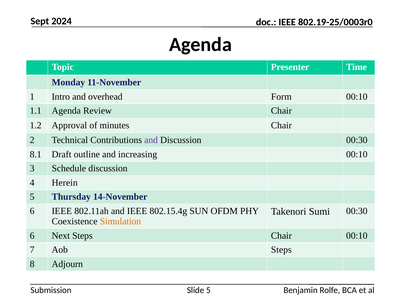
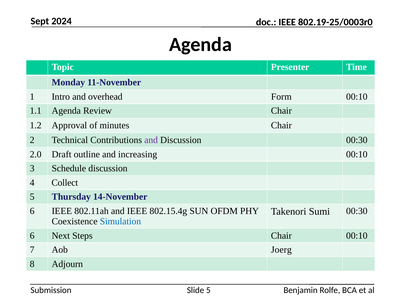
8.1: 8.1 -> 2.0
Herein: Herein -> Collect
Simulation colour: orange -> blue
Aob Steps: Steps -> Joerg
